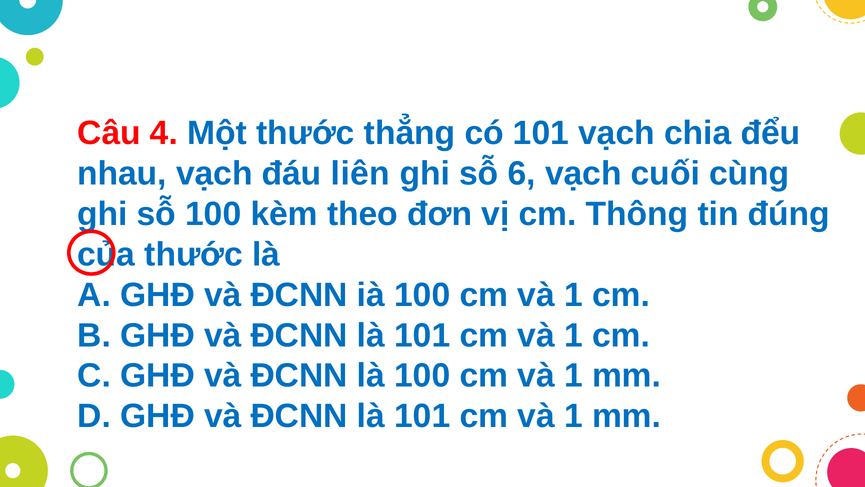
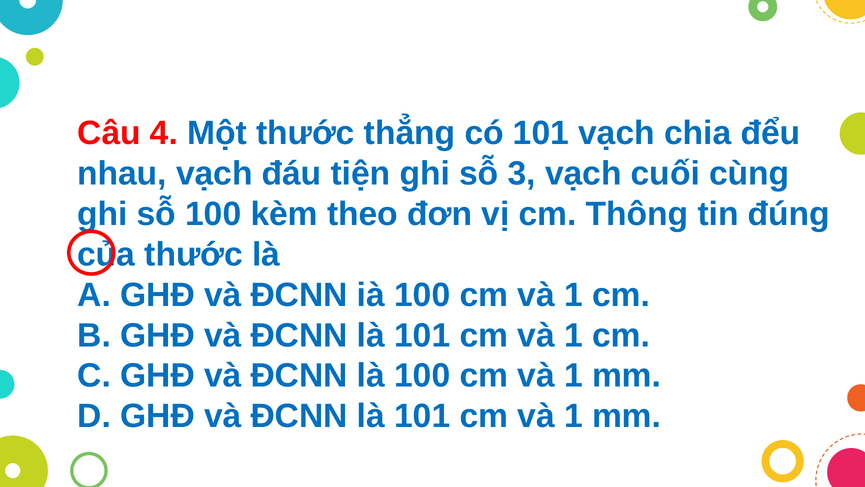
liên: liên -> tiện
6: 6 -> 3
